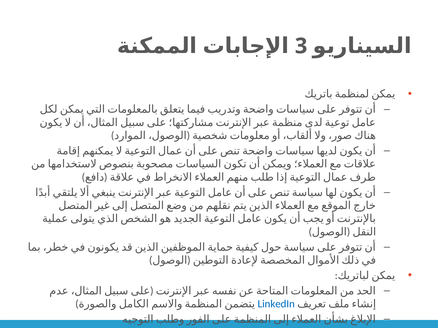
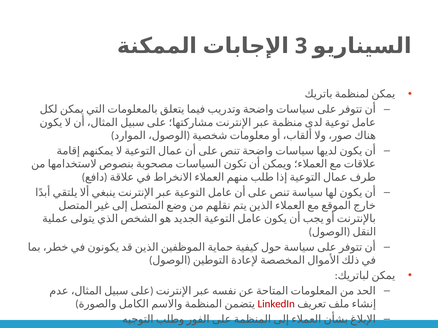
LinkedIn colour: blue -> red
